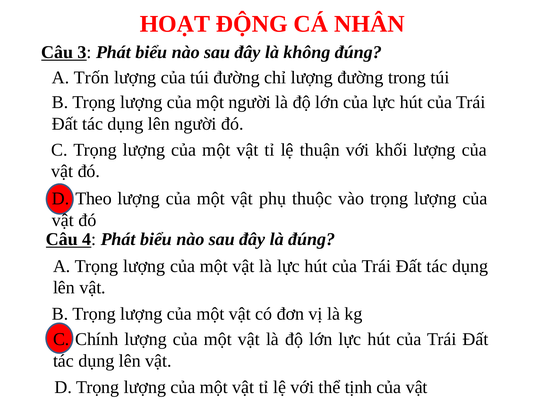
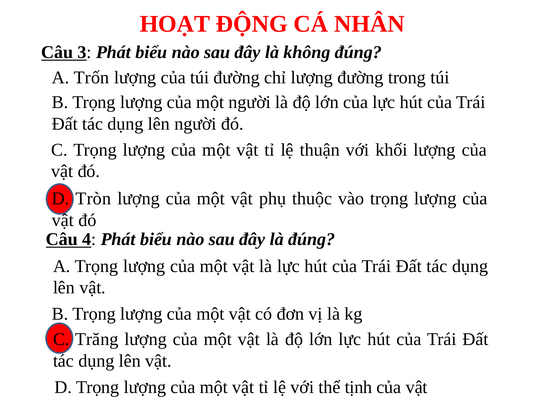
Theo: Theo -> Tròn
Chính: Chính -> Trăng
